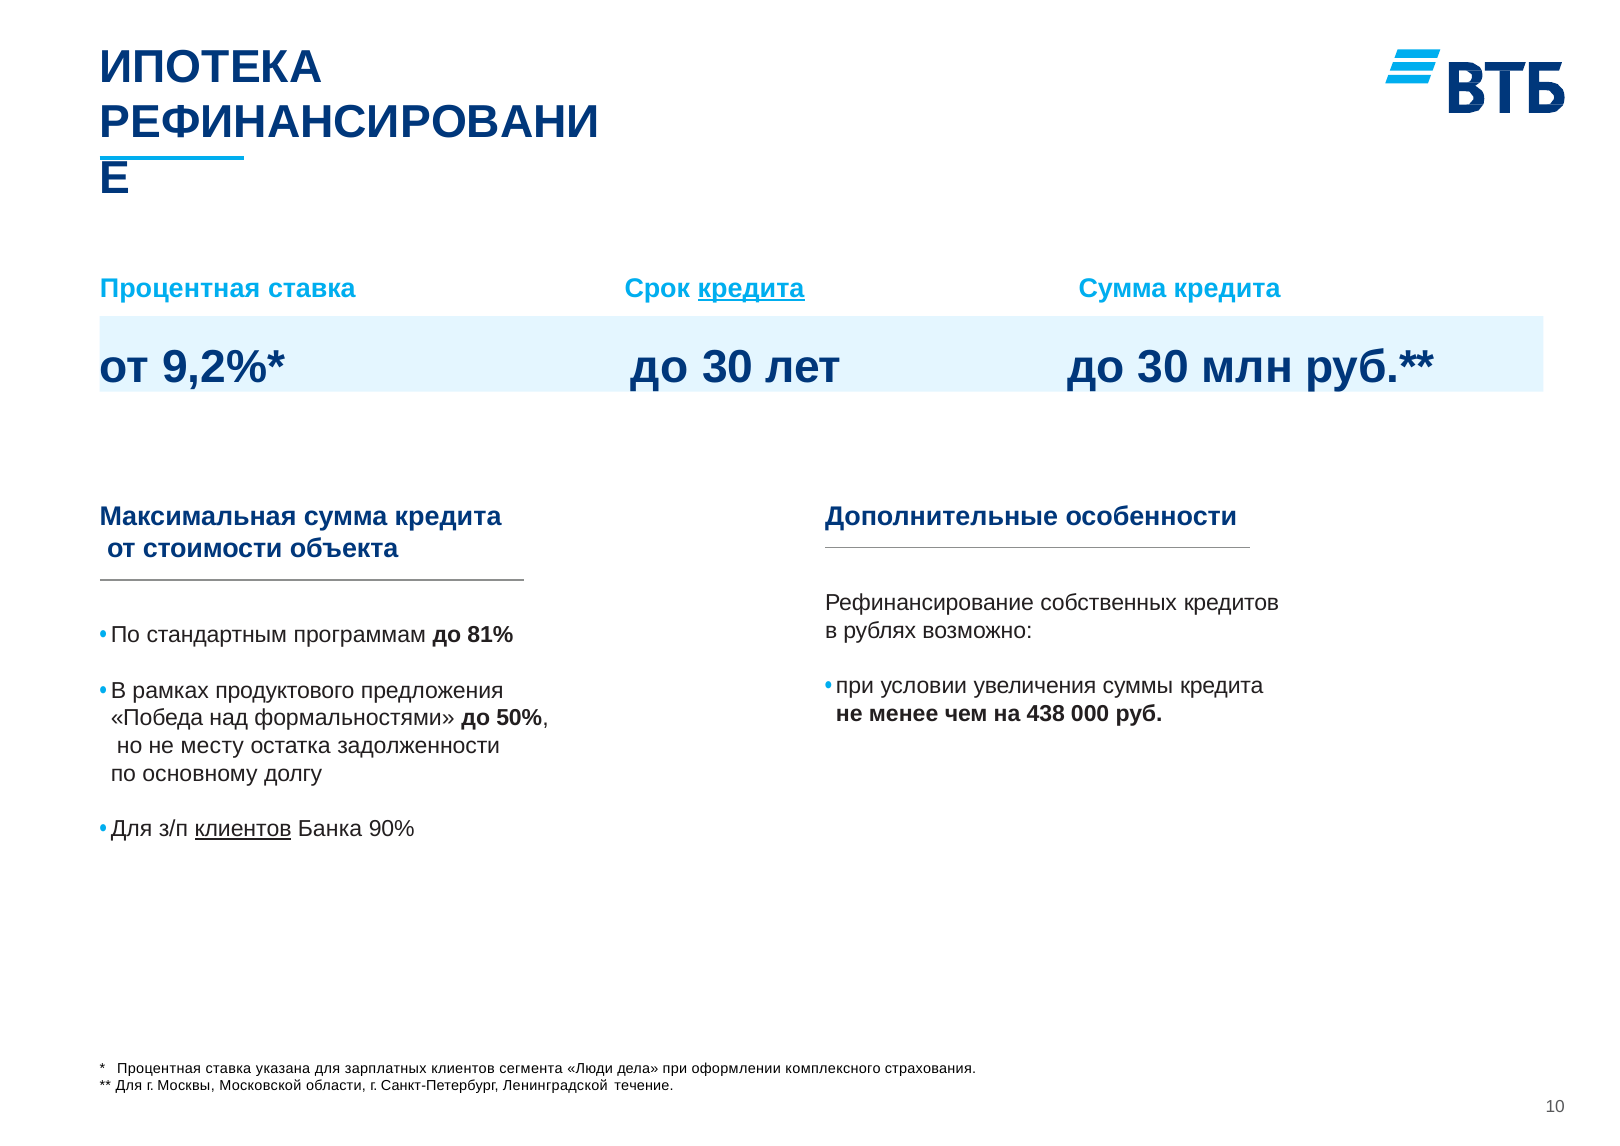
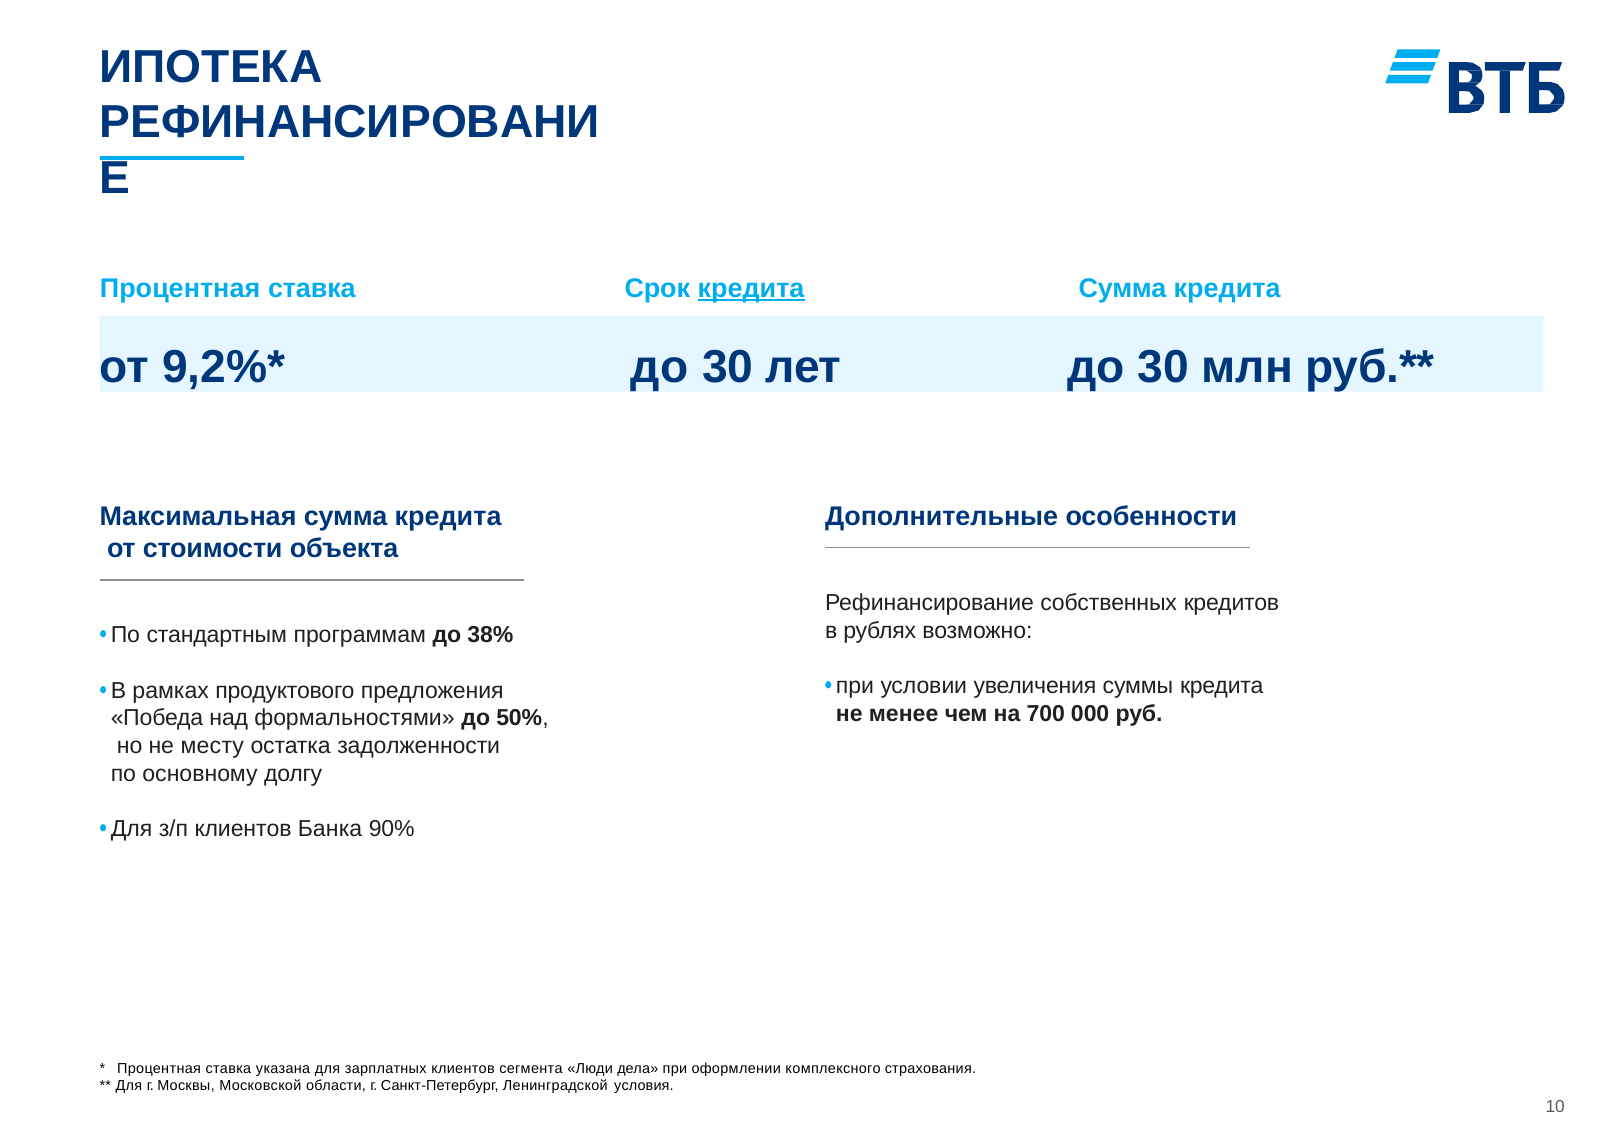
81%: 81% -> 38%
438: 438 -> 700
клиентов at (243, 829) underline: present -> none
течение: течение -> условия
